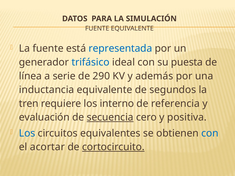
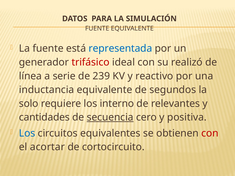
trifásico colour: blue -> red
puesta: puesta -> realizó
290: 290 -> 239
además: además -> reactivo
tren: tren -> solo
referencia: referencia -> relevantes
evaluación: evaluación -> cantidades
con at (210, 133) colour: blue -> red
cortocircuito underline: present -> none
